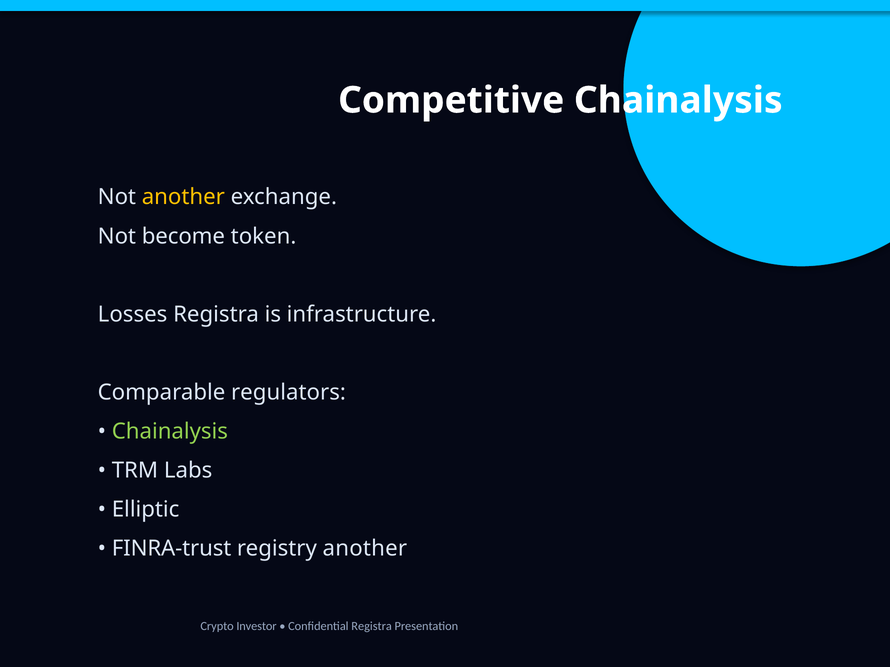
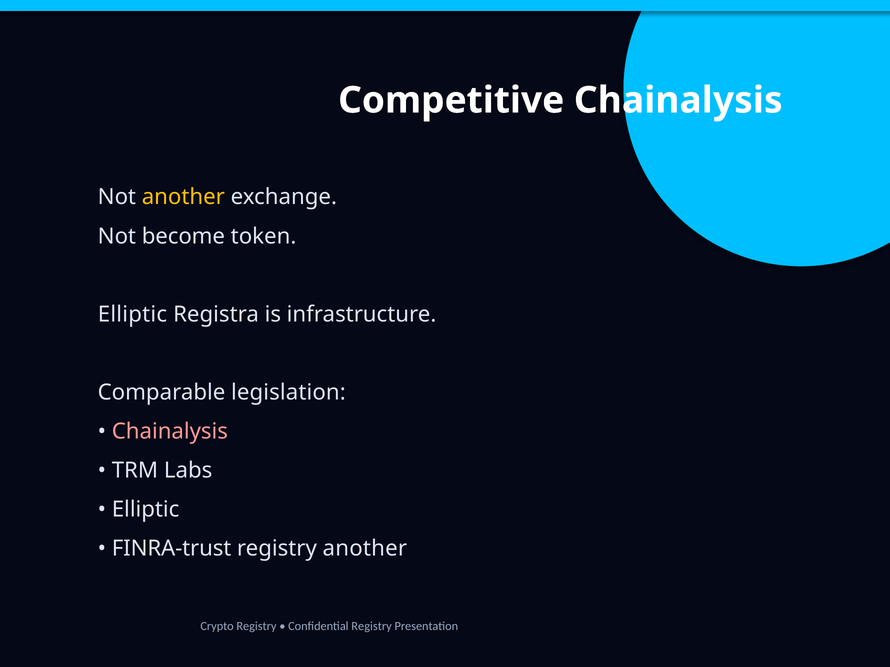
Losses at (133, 314): Losses -> Elliptic
regulators: regulators -> legislation
Chainalysis at (170, 432) colour: light green -> pink
Crypto Investor: Investor -> Registry
Confidential Registra: Registra -> Registry
